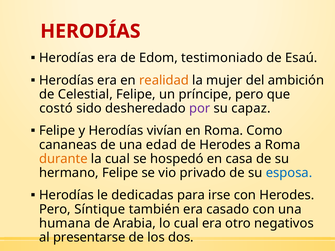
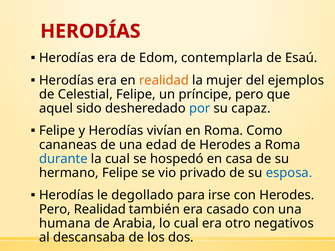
testimoniado: testimoniado -> contemplarla
ambición: ambición -> ejemplos
costó: costó -> aquel
por colour: purple -> blue
durante colour: orange -> blue
dedicadas: dedicadas -> degollado
Pero Síntique: Síntique -> Realidad
presentarse: presentarse -> descansaba
